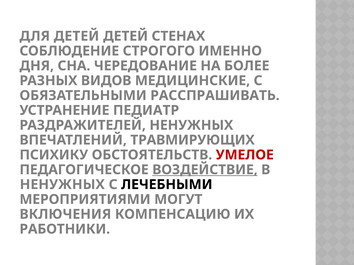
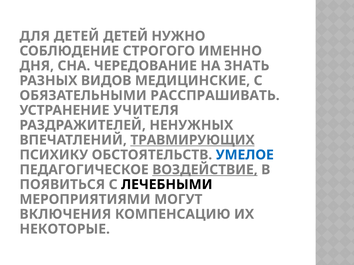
СТЕНАХ: СТЕНАХ -> НУЖНО
БОЛЕЕ: БОЛЕЕ -> ЗНАТЬ
ПЕДИАТР: ПЕДИАТР -> УЧИТЕЛЯ
ТРАВМИРУЮЩИХ underline: none -> present
УМЕЛОЕ colour: red -> blue
НЕНУЖНЫХ at (62, 185): НЕНУЖНЫХ -> ПОЯВИТЬСЯ
РАБОТНИКИ: РАБОТНИКИ -> НЕКОТОРЫЕ
